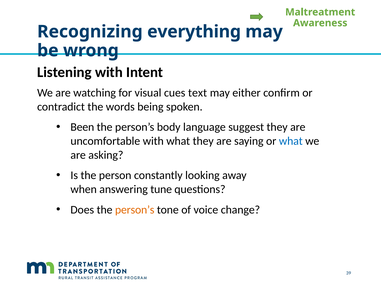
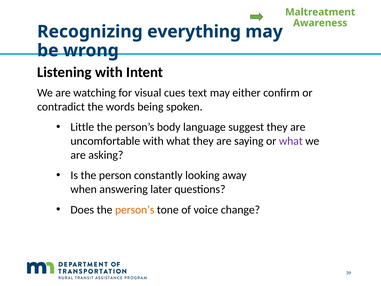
Been: Been -> Little
what at (291, 141) colour: blue -> purple
tune: tune -> later
